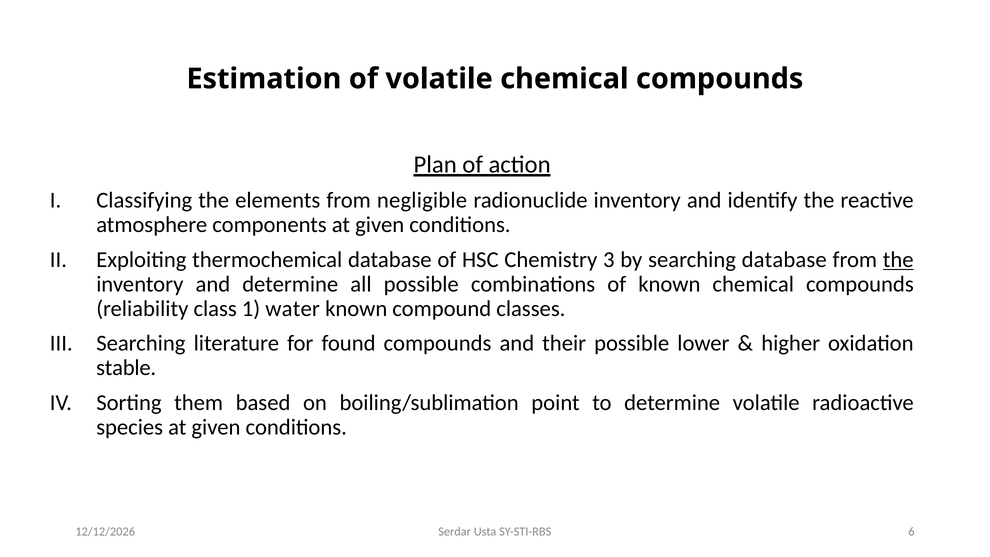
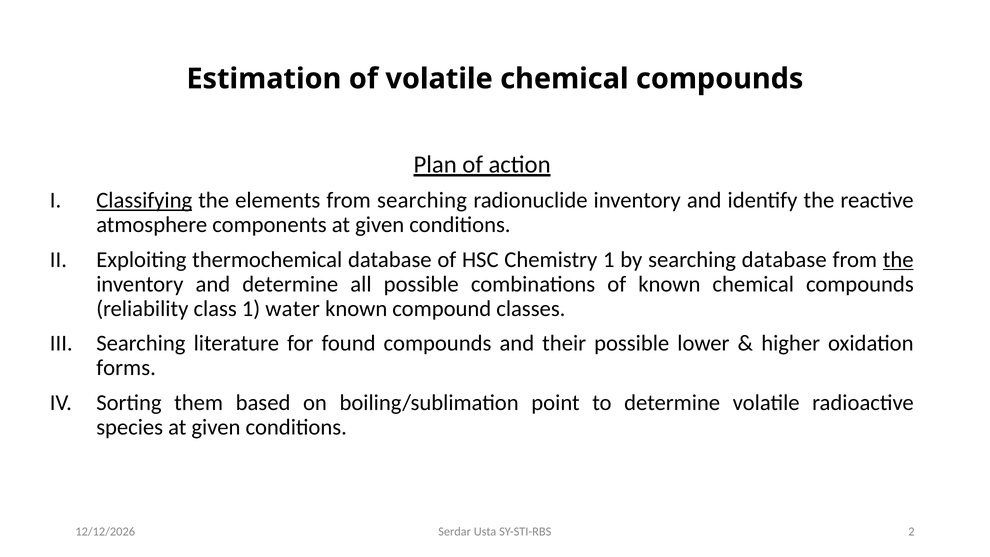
Classifying underline: none -> present
from negligible: negligible -> searching
Chemistry 3: 3 -> 1
stable: stable -> forms
6: 6 -> 2
